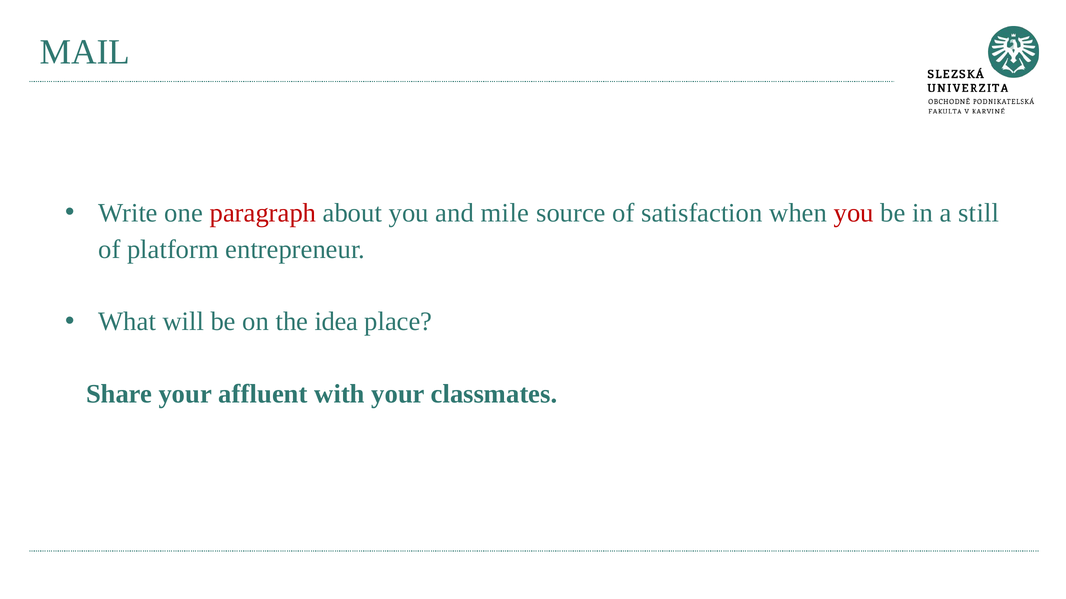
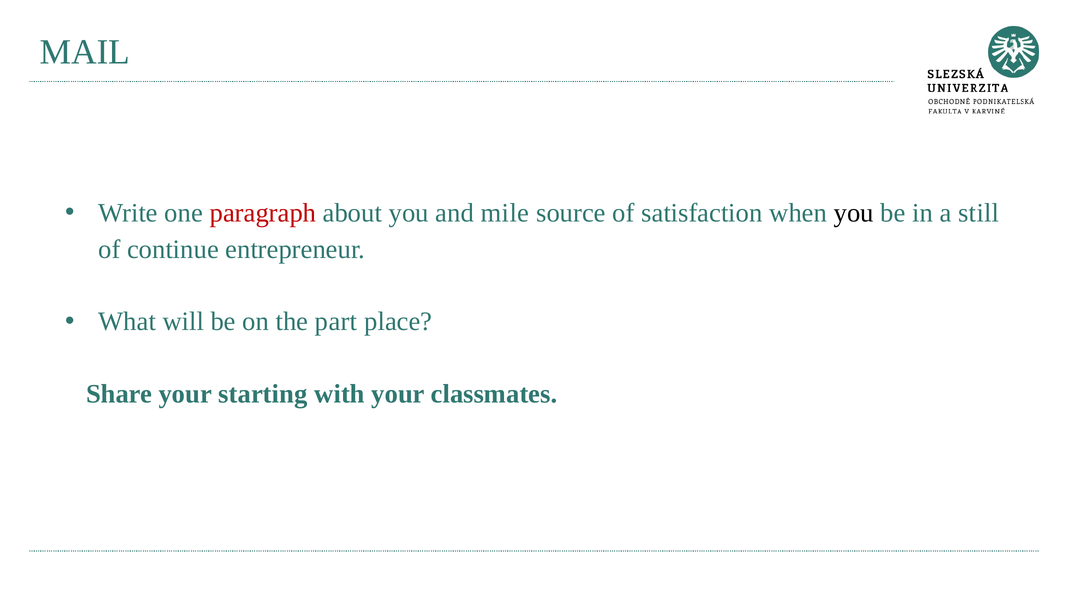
you at (854, 213) colour: red -> black
platform: platform -> continue
idea: idea -> part
affluent: affluent -> starting
